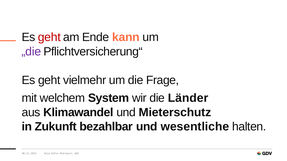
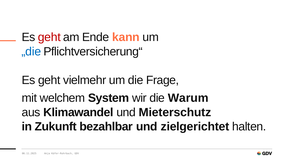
„die colour: purple -> blue
Länder: Länder -> Warum
wesentliche: wesentliche -> zielgerichtet
